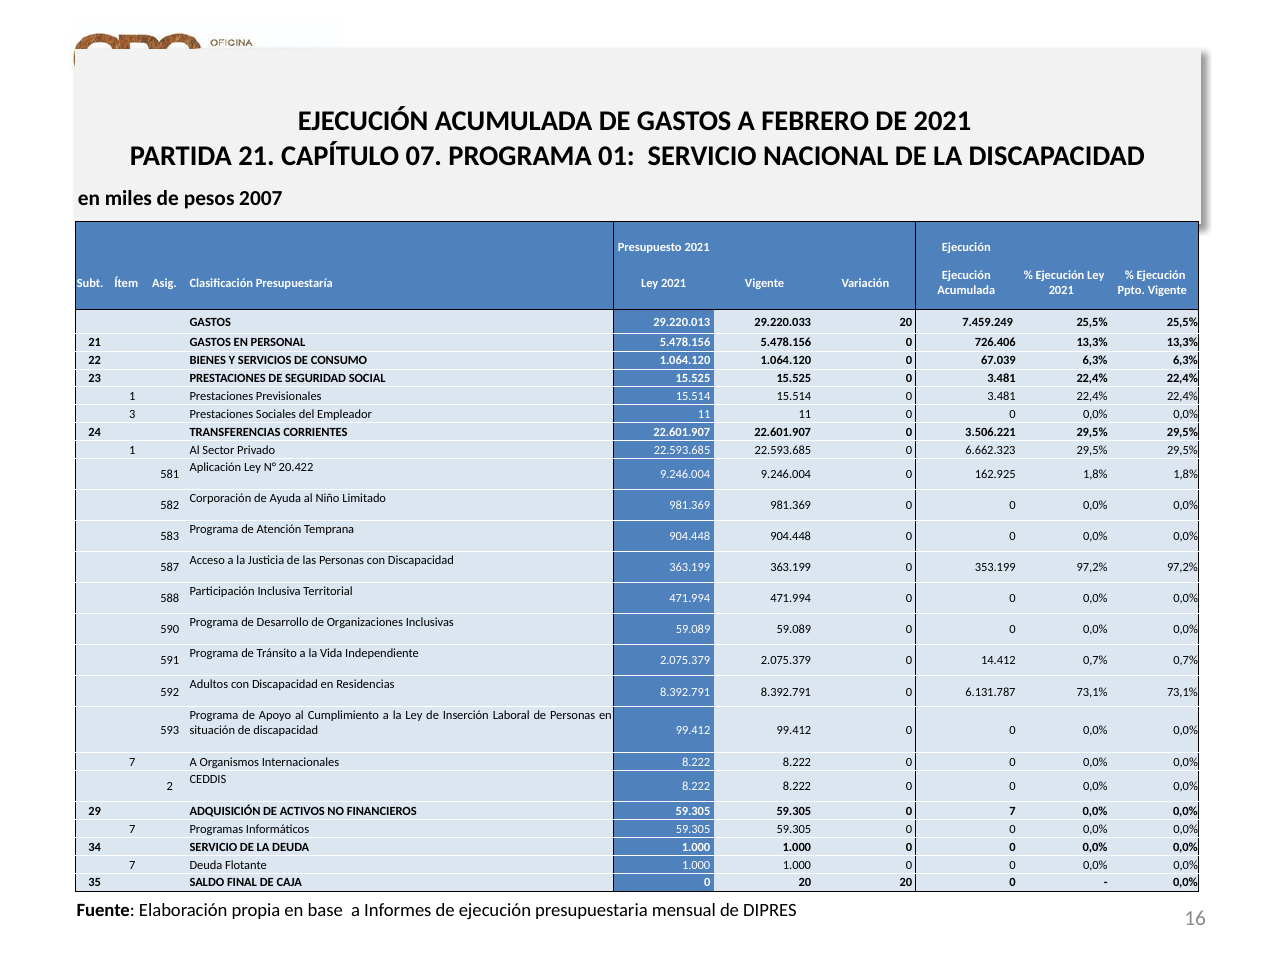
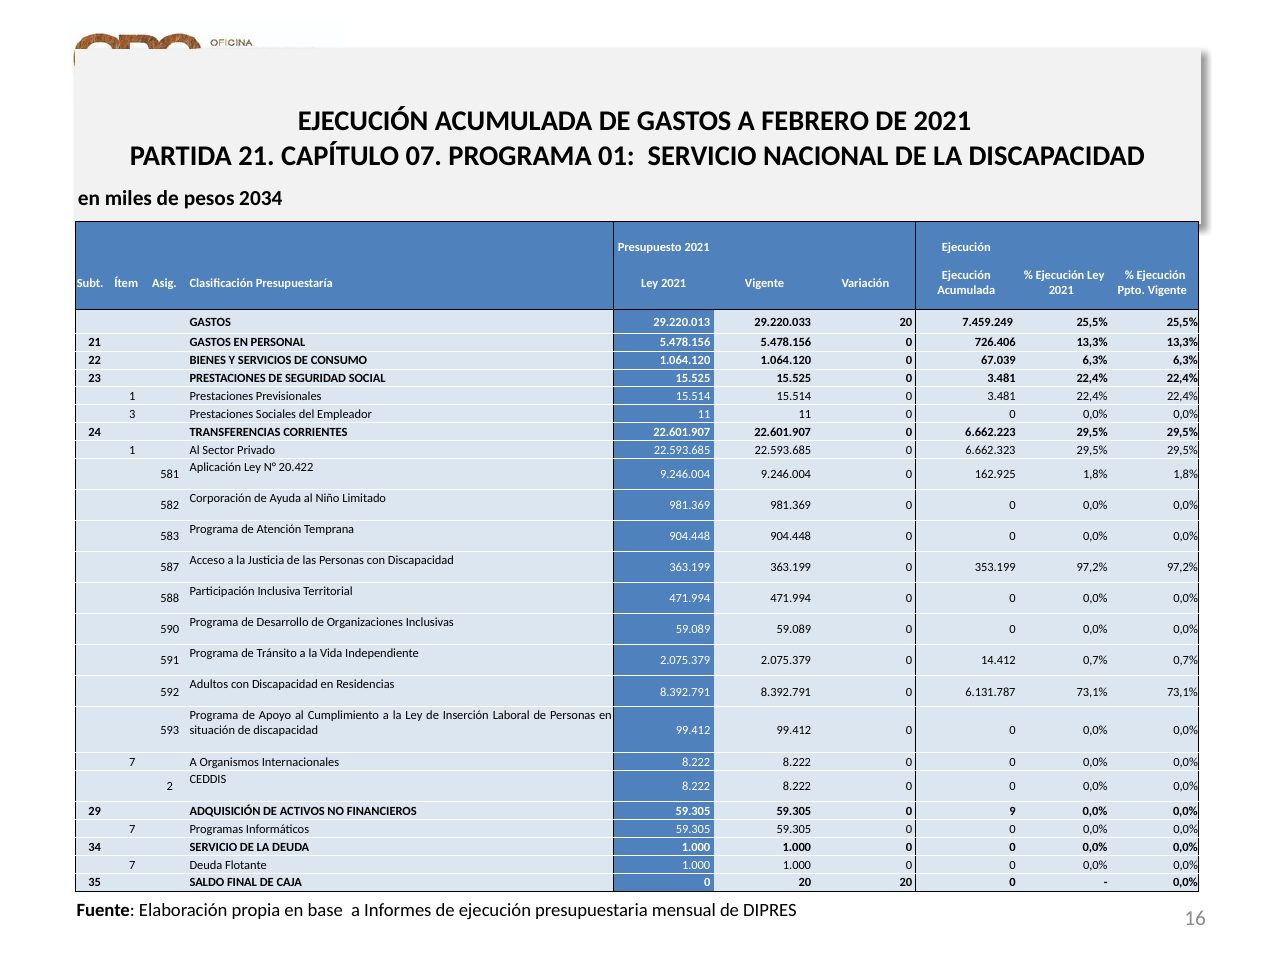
2007: 2007 -> 2034
3.506.221: 3.506.221 -> 6.662.223
0 7: 7 -> 9
